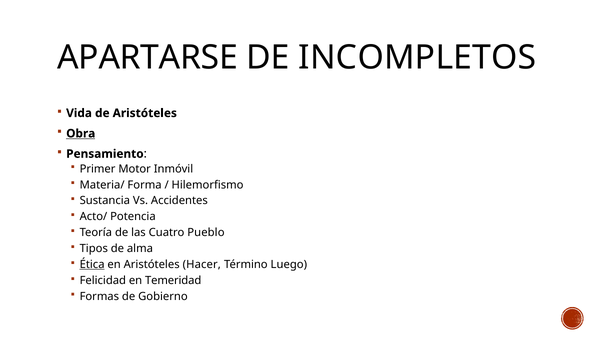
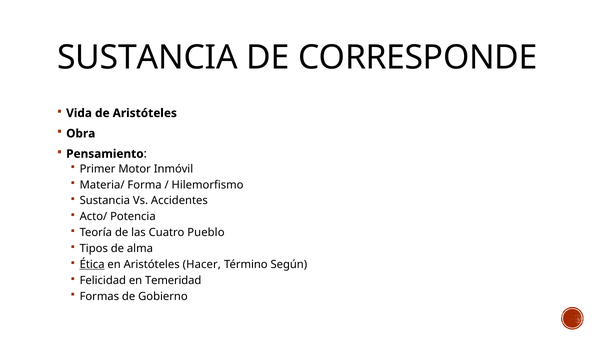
APARTARSE at (148, 57): APARTARSE -> SUSTANCIA
INCOMPLETOS: INCOMPLETOS -> CORRESPONDE
Obra underline: present -> none
Luego: Luego -> Según
